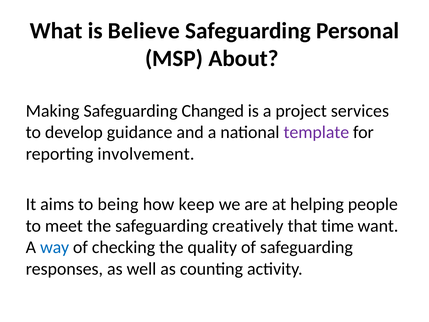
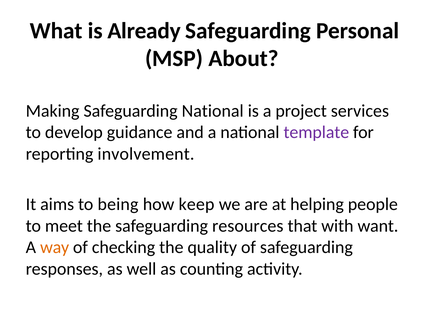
Believe: Believe -> Already
Safeguarding Changed: Changed -> National
creatively: creatively -> resources
time: time -> with
way colour: blue -> orange
